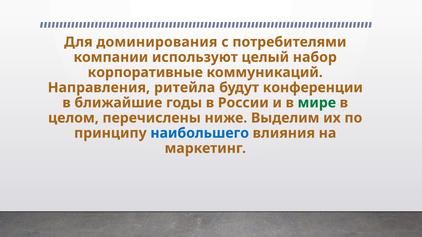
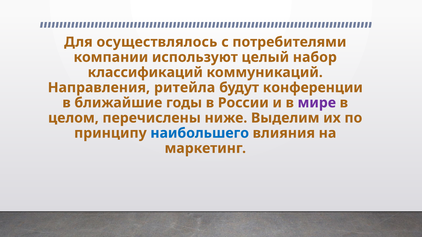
доминирования: доминирования -> осуществлялось
корпоративные: корпоративные -> классификаций
мире colour: green -> purple
